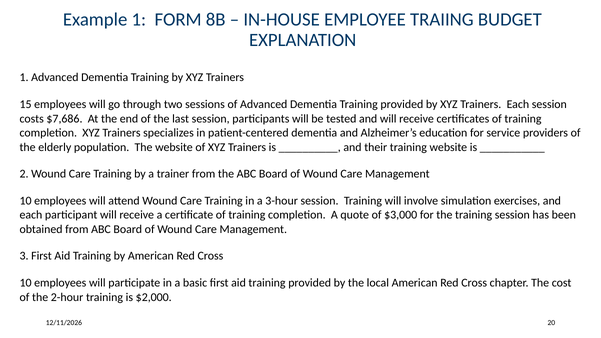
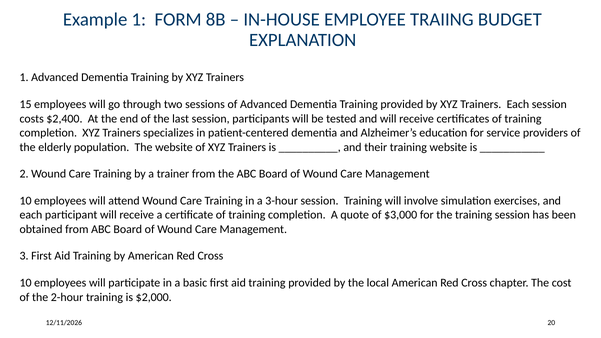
$7,686: $7,686 -> $2,400
